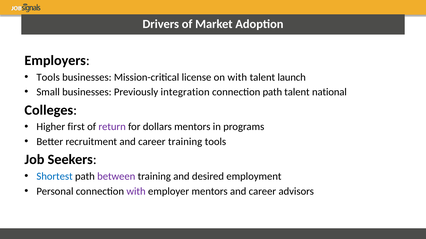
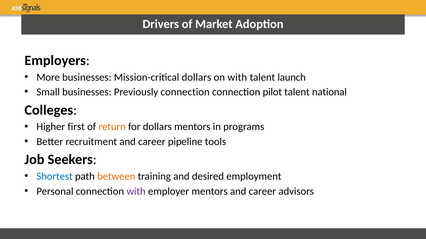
Tools at (48, 77): Tools -> More
Mission-critical license: license -> dollars
Previously integration: integration -> connection
connection path: path -> pilot
return colour: purple -> orange
career training: training -> pipeline
between colour: purple -> orange
